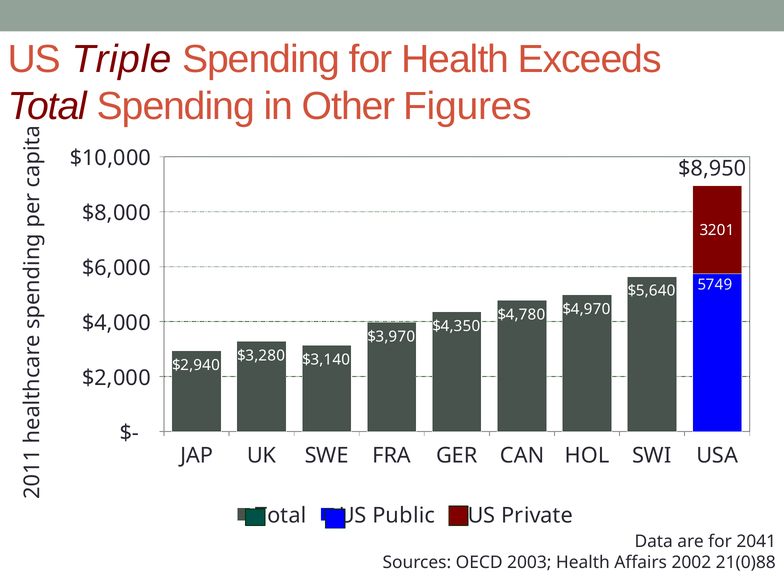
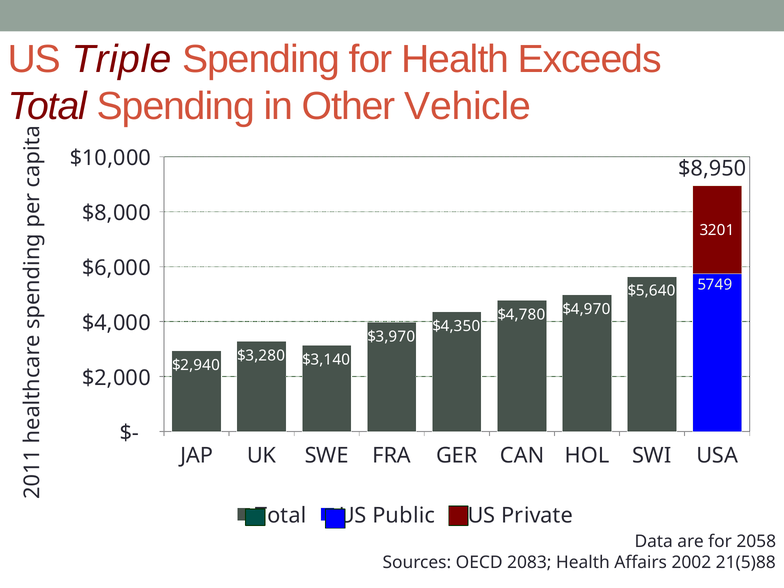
Figures: Figures -> Vehicle
2041: 2041 -> 2058
2003: 2003 -> 2083
21(0)88: 21(0)88 -> 21(5)88
